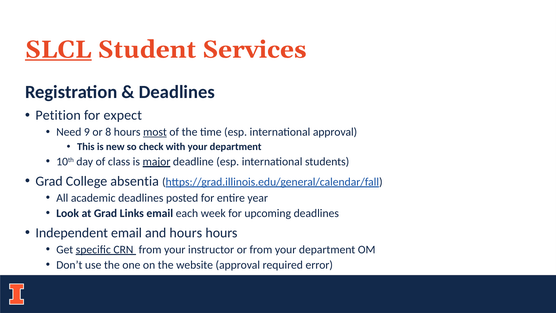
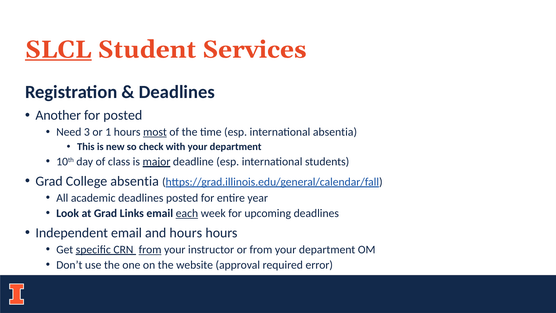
Petition: Petition -> Another
for expect: expect -> posted
9: 9 -> 3
8: 8 -> 1
international approval: approval -> absentia
each underline: none -> present
from at (150, 249) underline: none -> present
